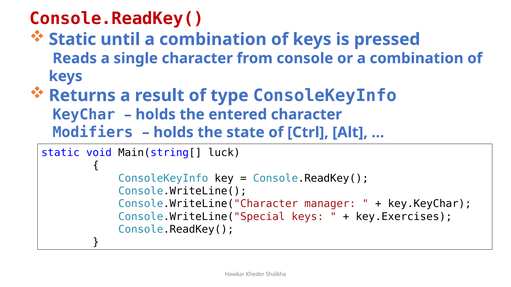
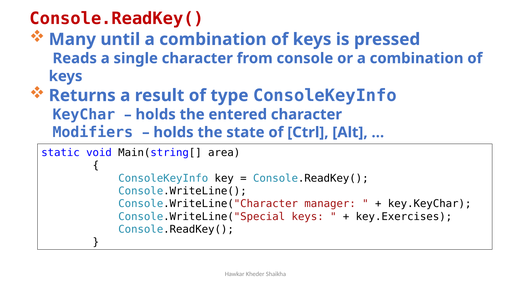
Static at (72, 39): Static -> Many
luck: luck -> area
